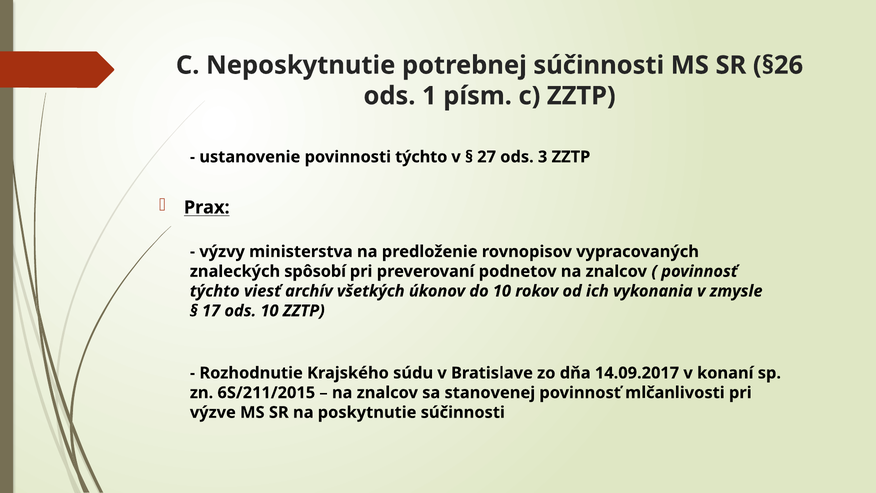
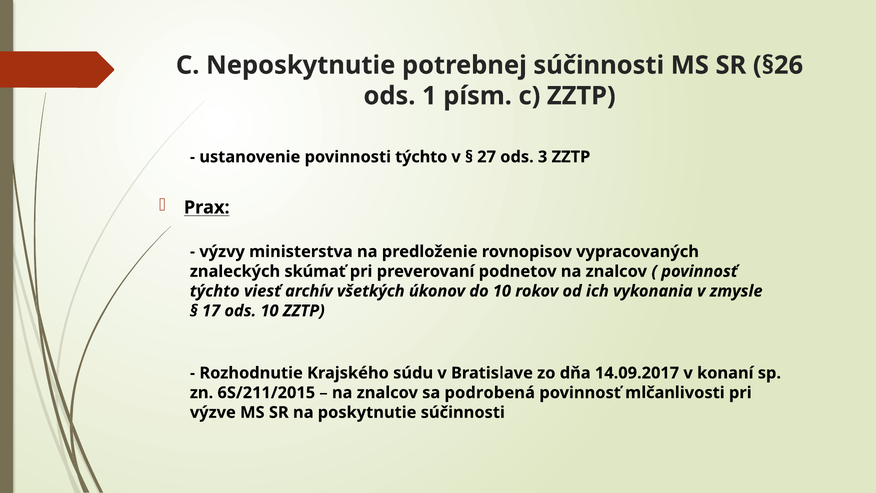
spôsobí: spôsobí -> skúmať
stanovenej: stanovenej -> podrobená
